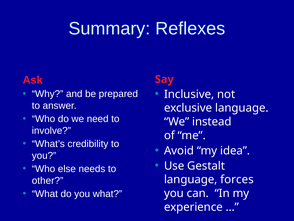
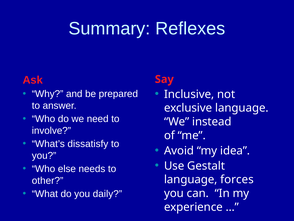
credibility: credibility -> dissatisfy
you what: what -> daily
